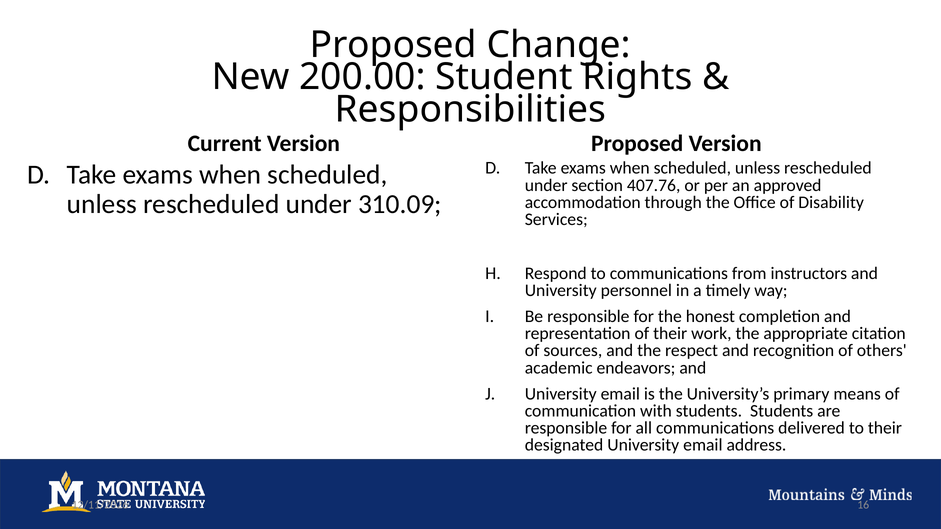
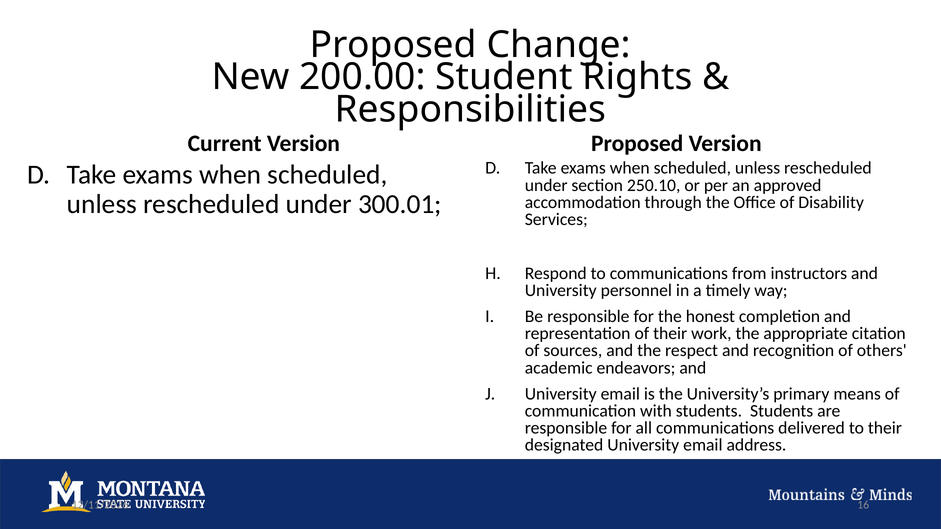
407.76: 407.76 -> 250.10
310.09: 310.09 -> 300.01
